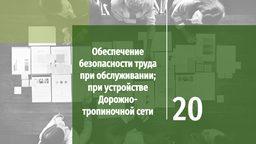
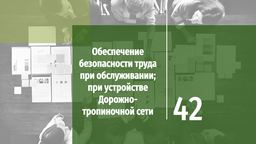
20: 20 -> 42
